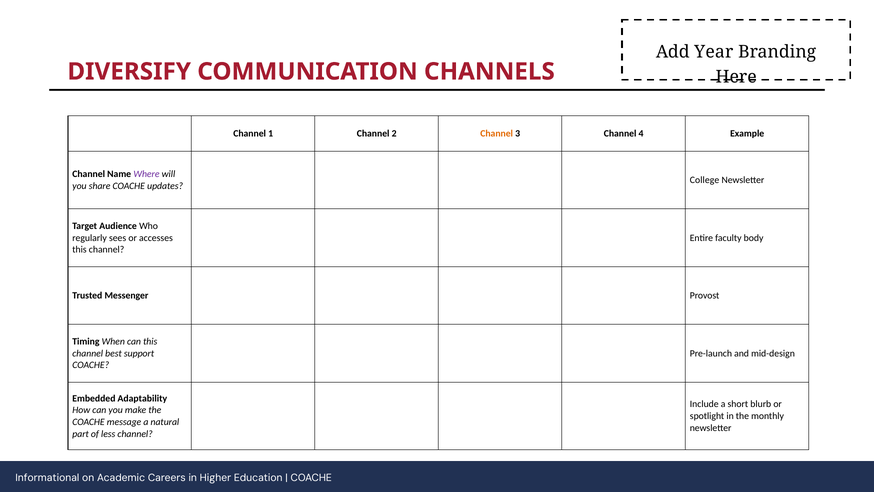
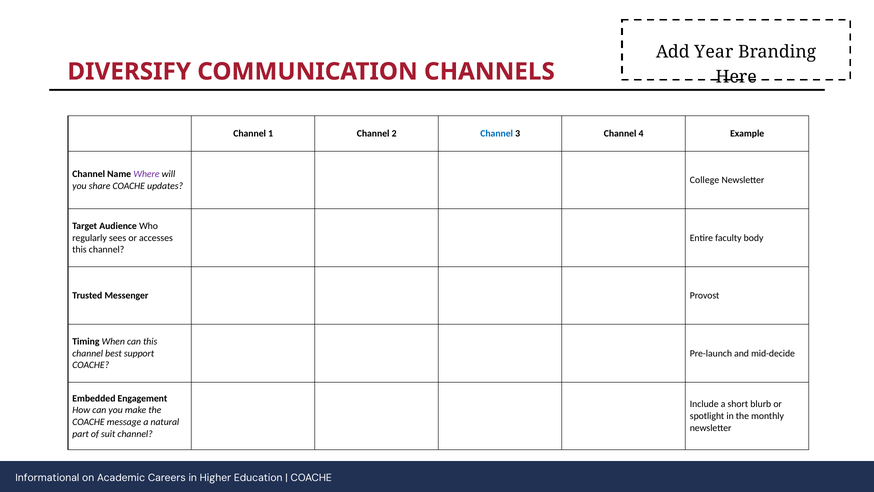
Channel at (497, 133) colour: orange -> blue
mid-design: mid-design -> mid-decide
Adaptability: Adaptability -> Engagement
less: less -> suit
